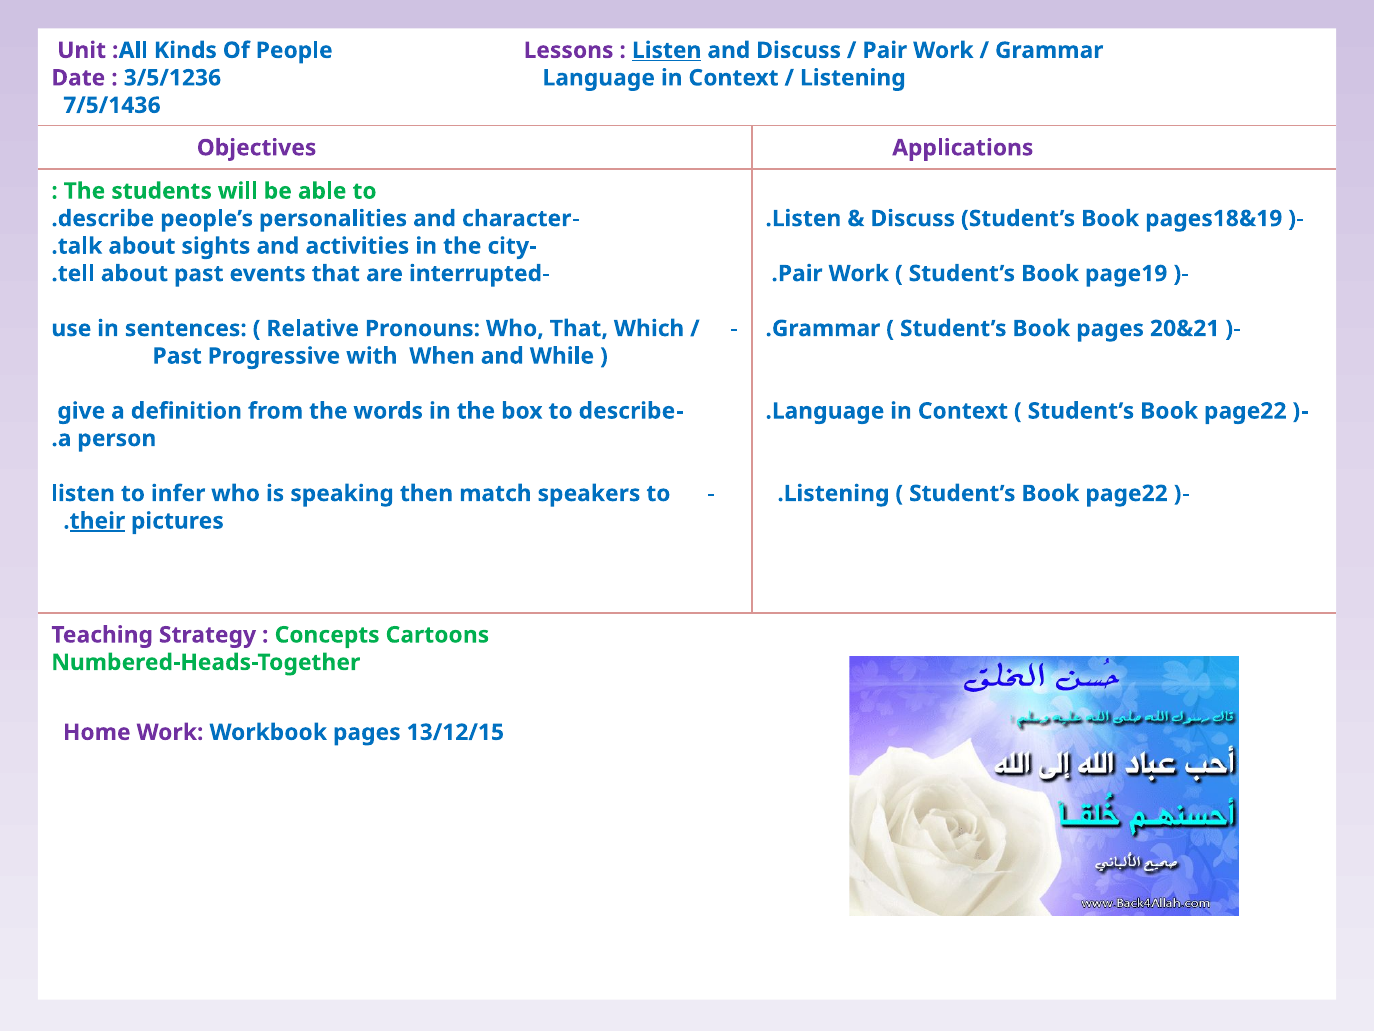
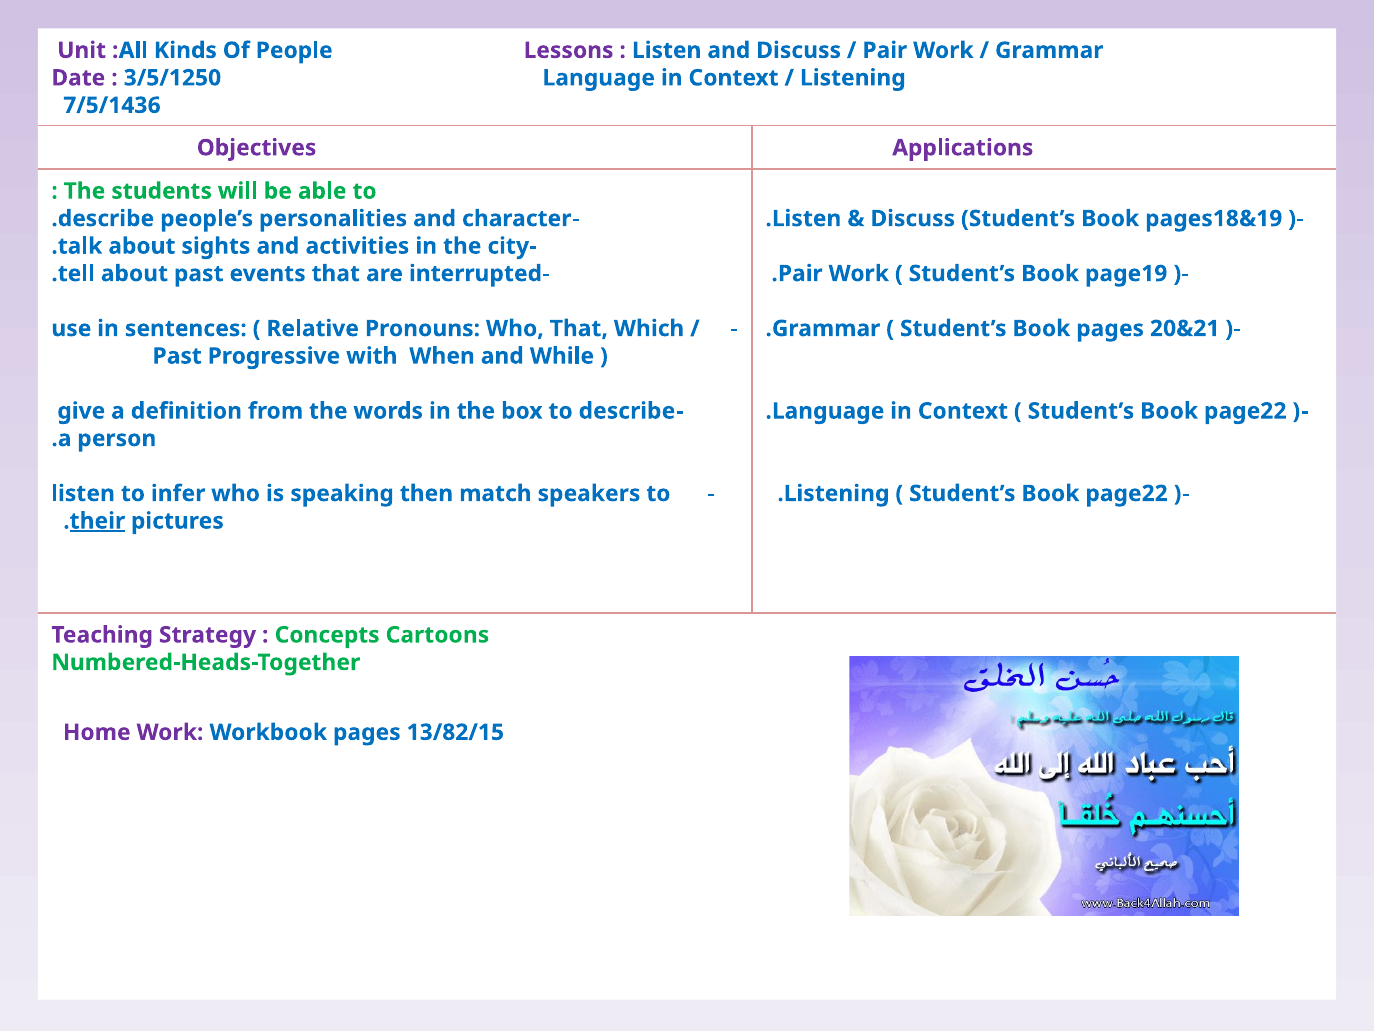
Listen at (667, 50) underline: present -> none
3/5/1236: 3/5/1236 -> 3/5/1250
13/12/15: 13/12/15 -> 13/82/15
